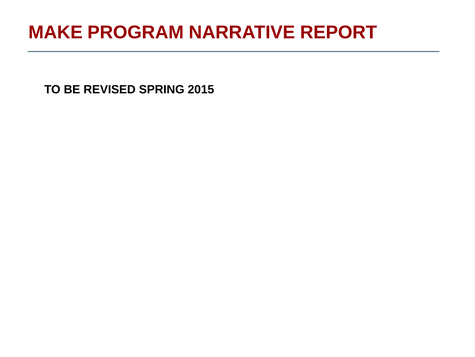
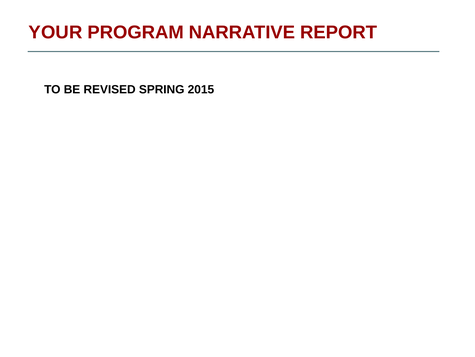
MAKE: MAKE -> YOUR
